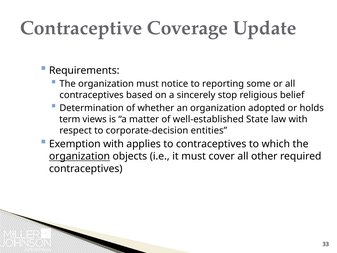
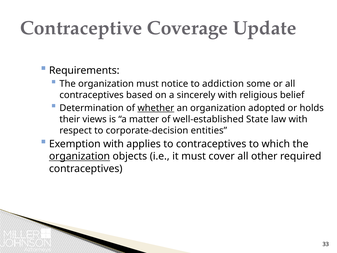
reporting: reporting -> addiction
sincerely stop: stop -> with
whether underline: none -> present
term: term -> their
